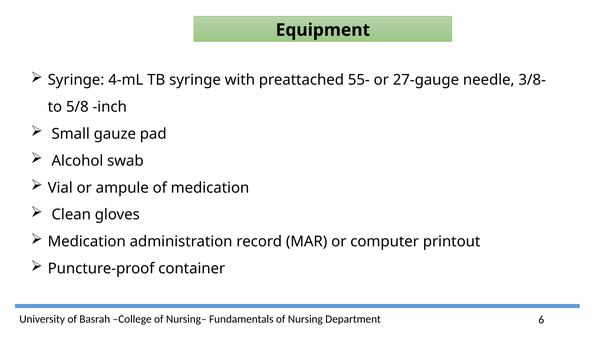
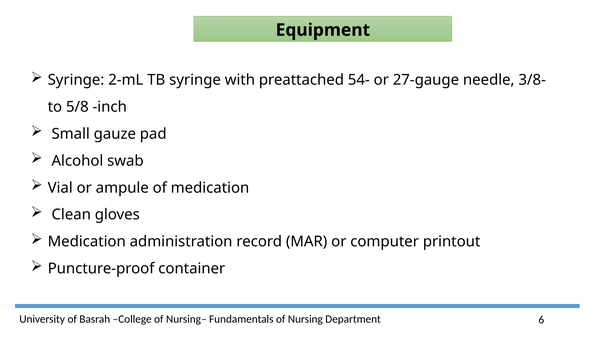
4-mL: 4-mL -> 2-mL
55-: 55- -> 54-
